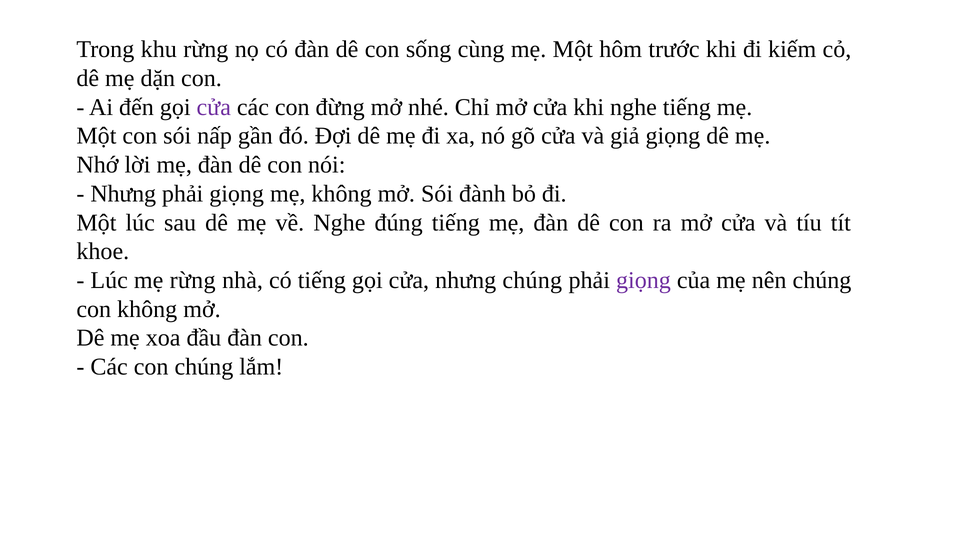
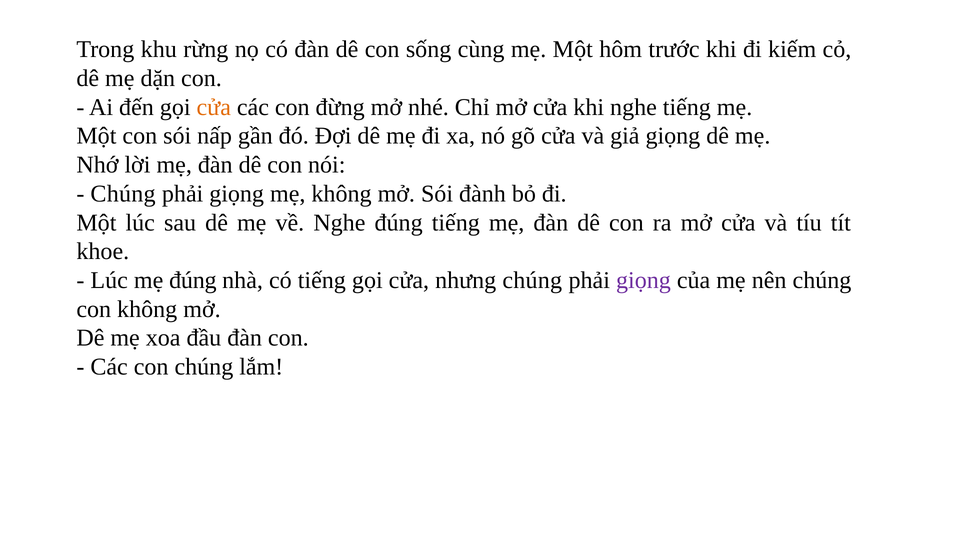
cửa at (214, 107) colour: purple -> orange
Nhưng at (123, 194): Nhưng -> Chúng
mẹ rừng: rừng -> đúng
